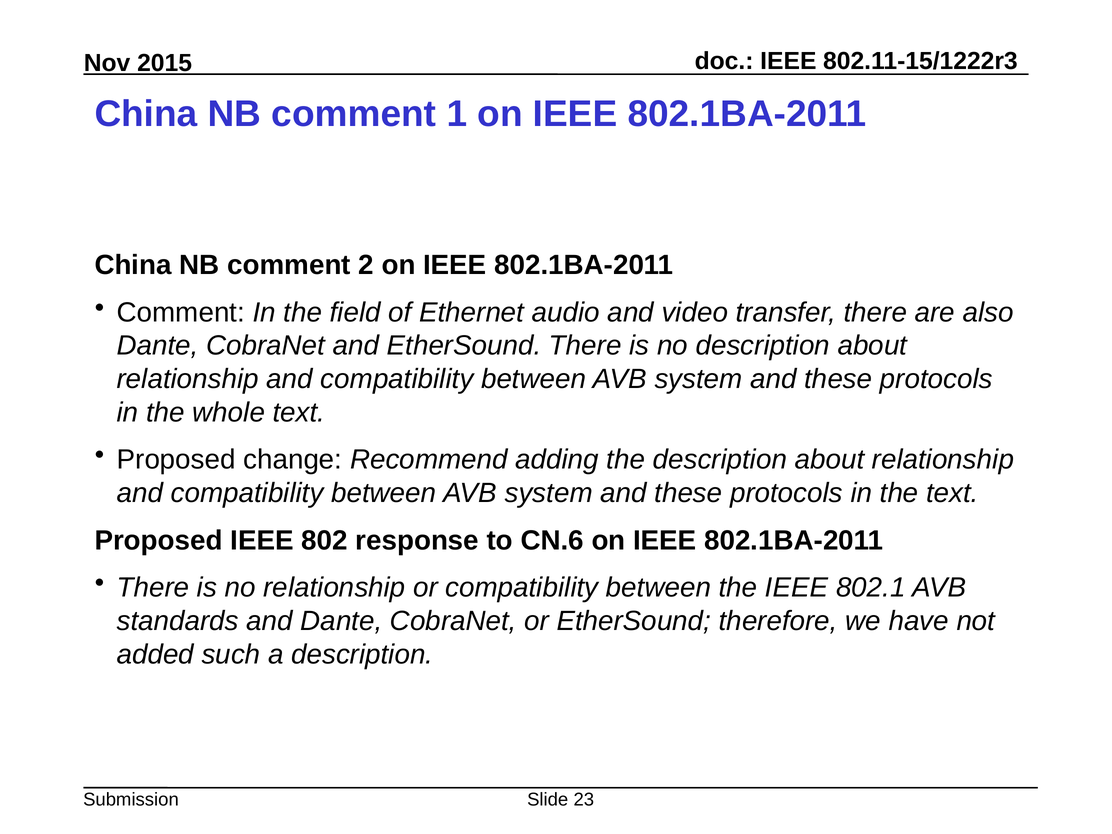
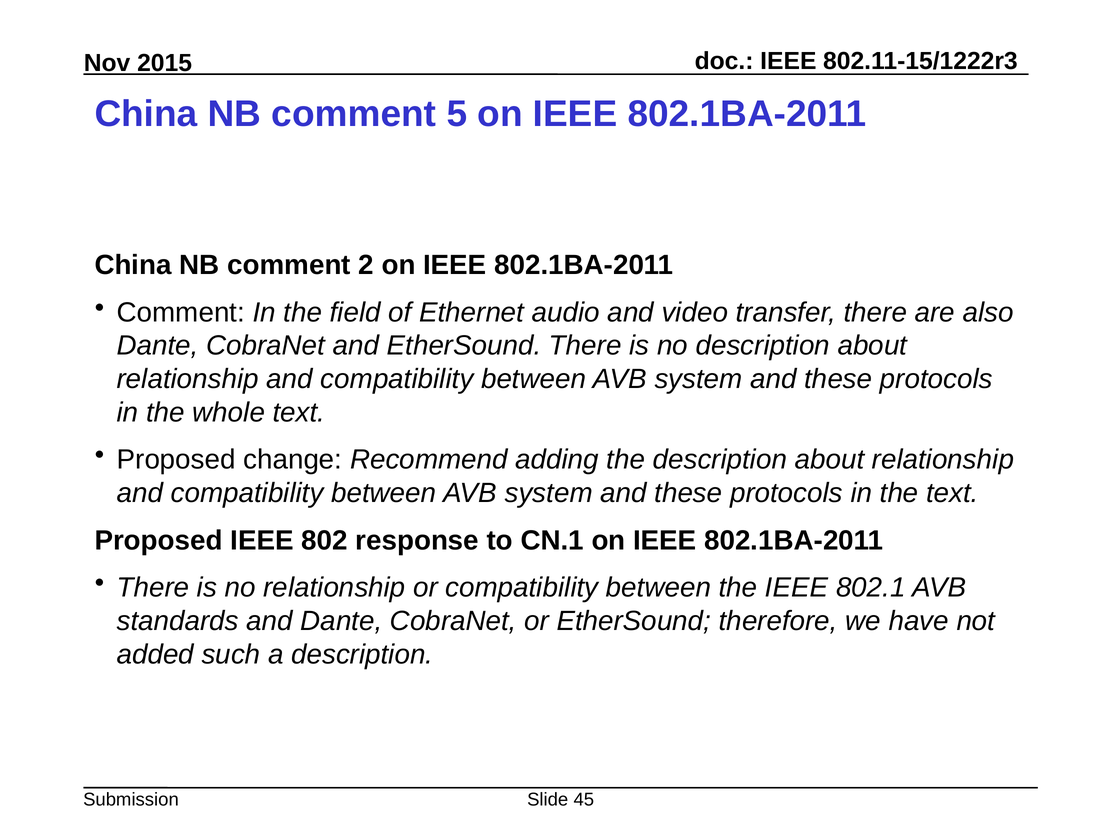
1: 1 -> 5
CN.6: CN.6 -> CN.1
23: 23 -> 45
